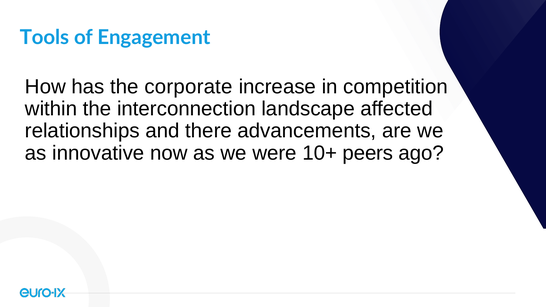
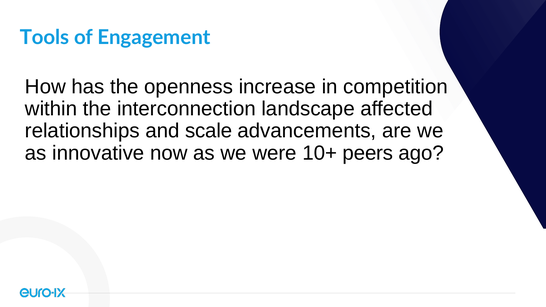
corporate: corporate -> openness
there: there -> scale
